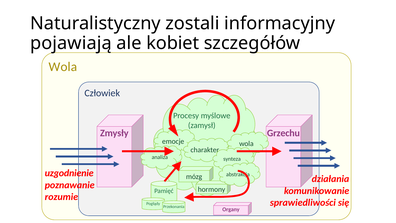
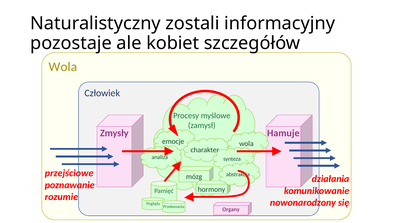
pojawiają: pojawiają -> pozostaje
Grzechu: Grzechu -> Hamuje
uzgodnienie: uzgodnienie -> przejściowe
sprawiedliwości: sprawiedliwości -> nowonarodzony
